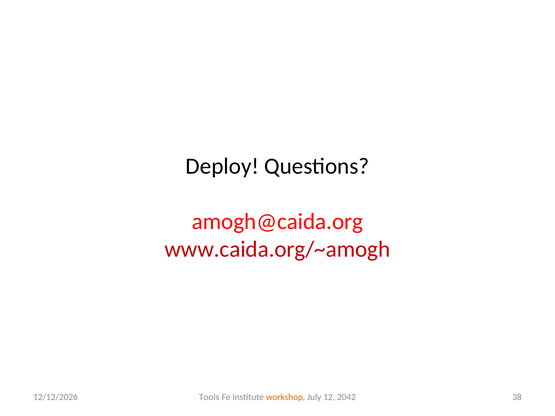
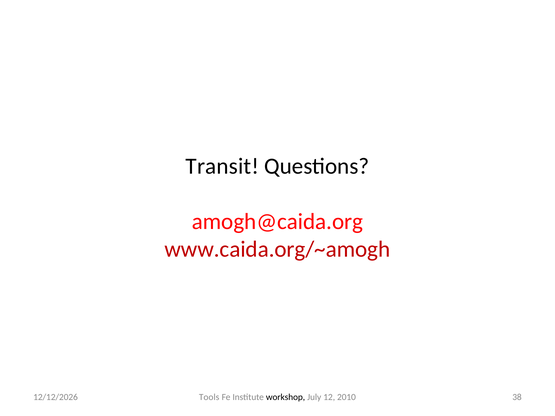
Deploy: Deploy -> Transit
workshop colour: orange -> black
2042: 2042 -> 2010
